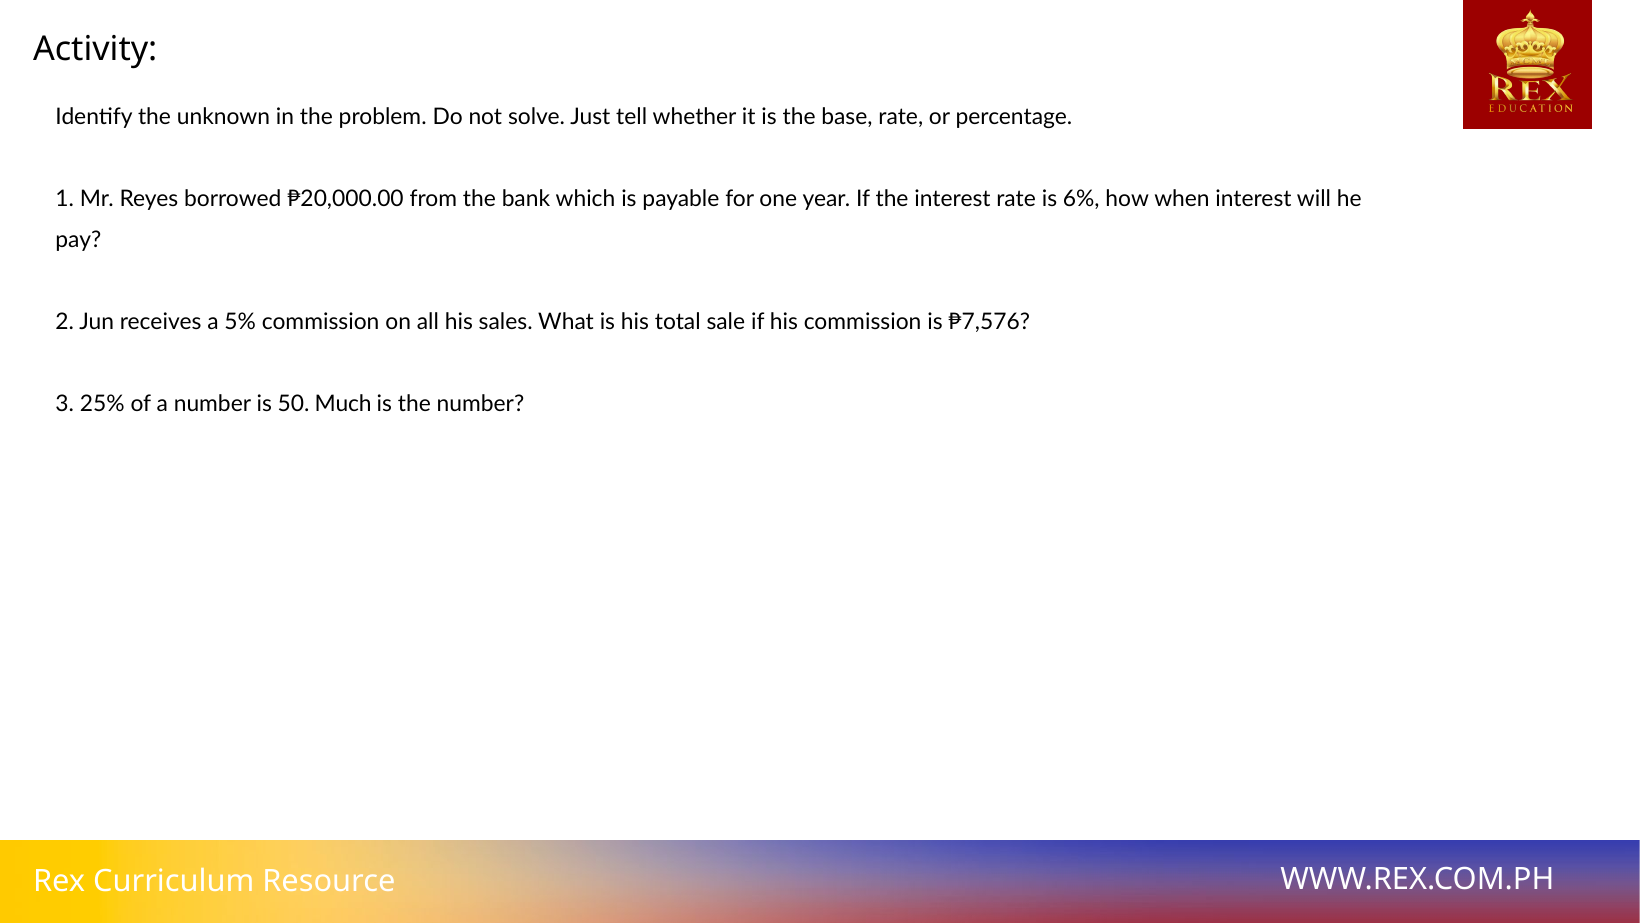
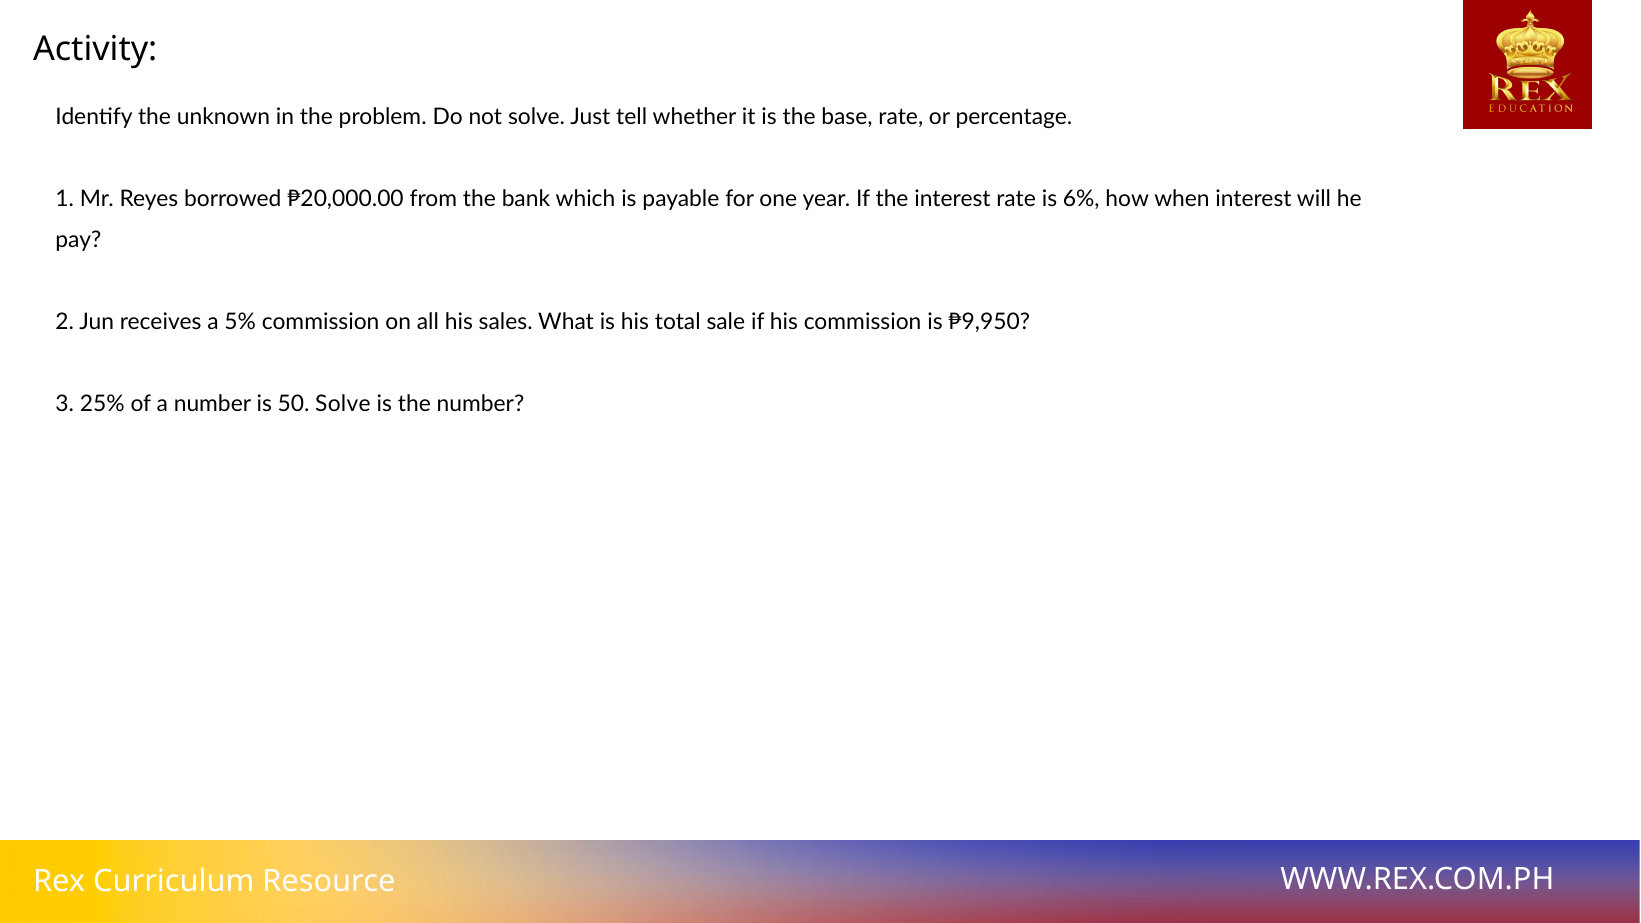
₱7,576: ₱7,576 -> ₱9,950
50 Much: Much -> Solve
